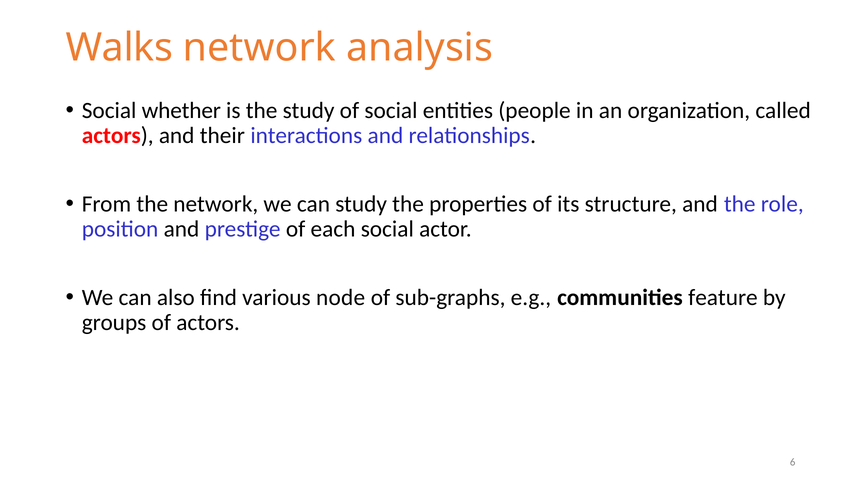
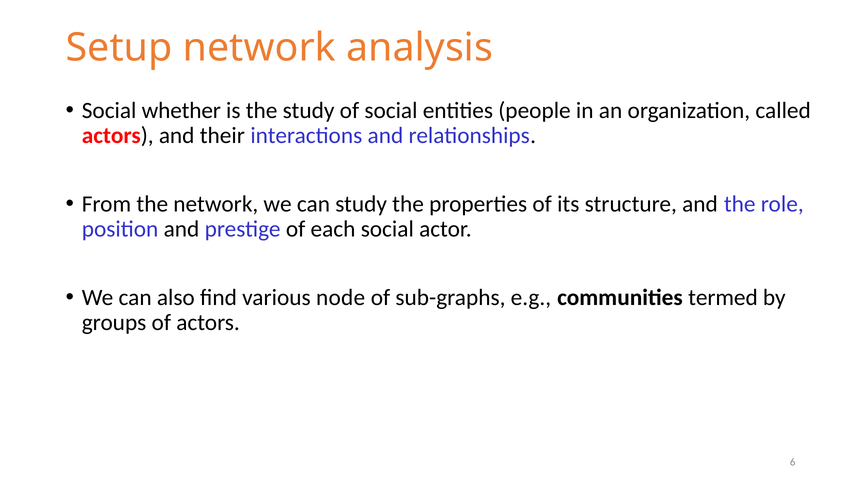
Walks: Walks -> Setup
feature: feature -> termed
